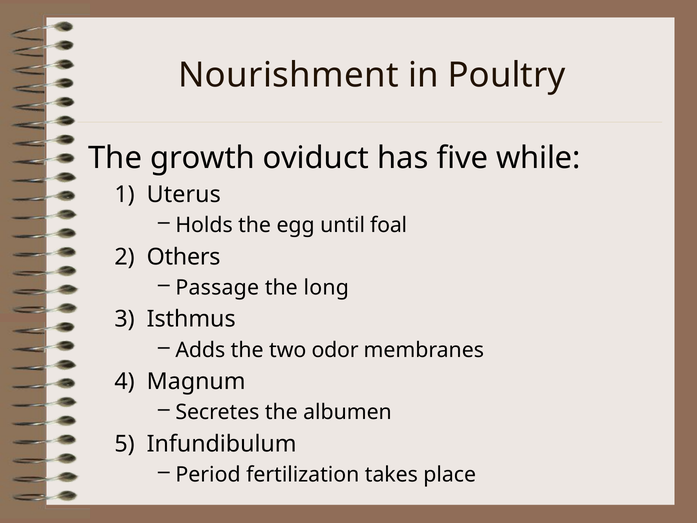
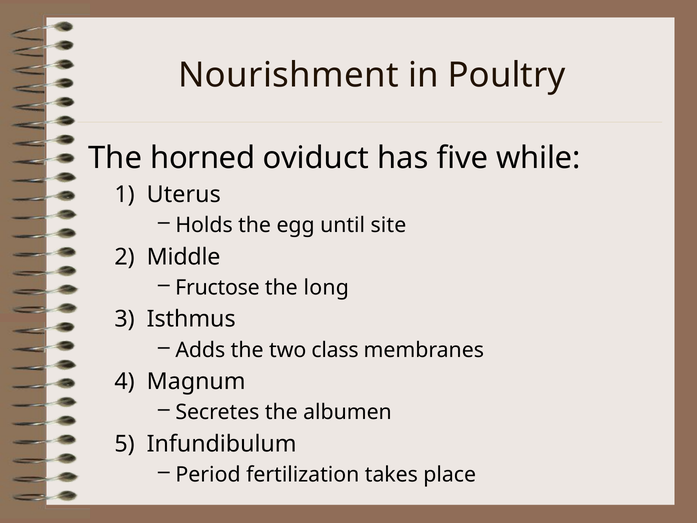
growth: growth -> horned
foal: foal -> site
Others: Others -> Middle
Passage: Passage -> Fructose
odor: odor -> class
